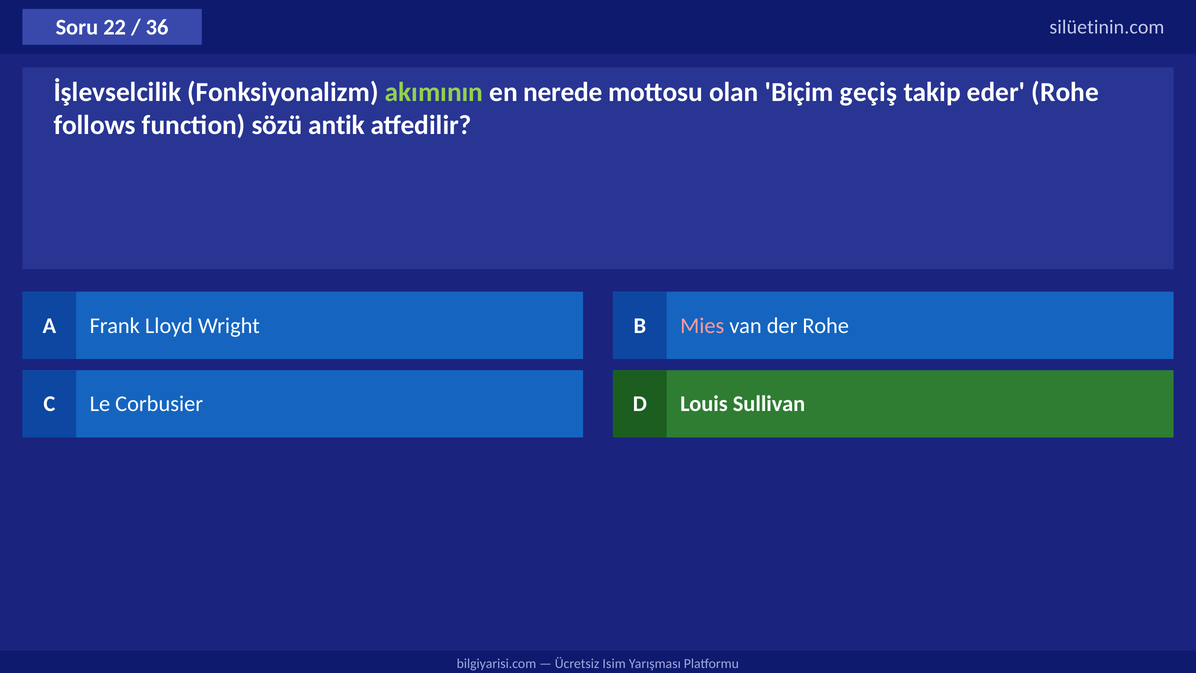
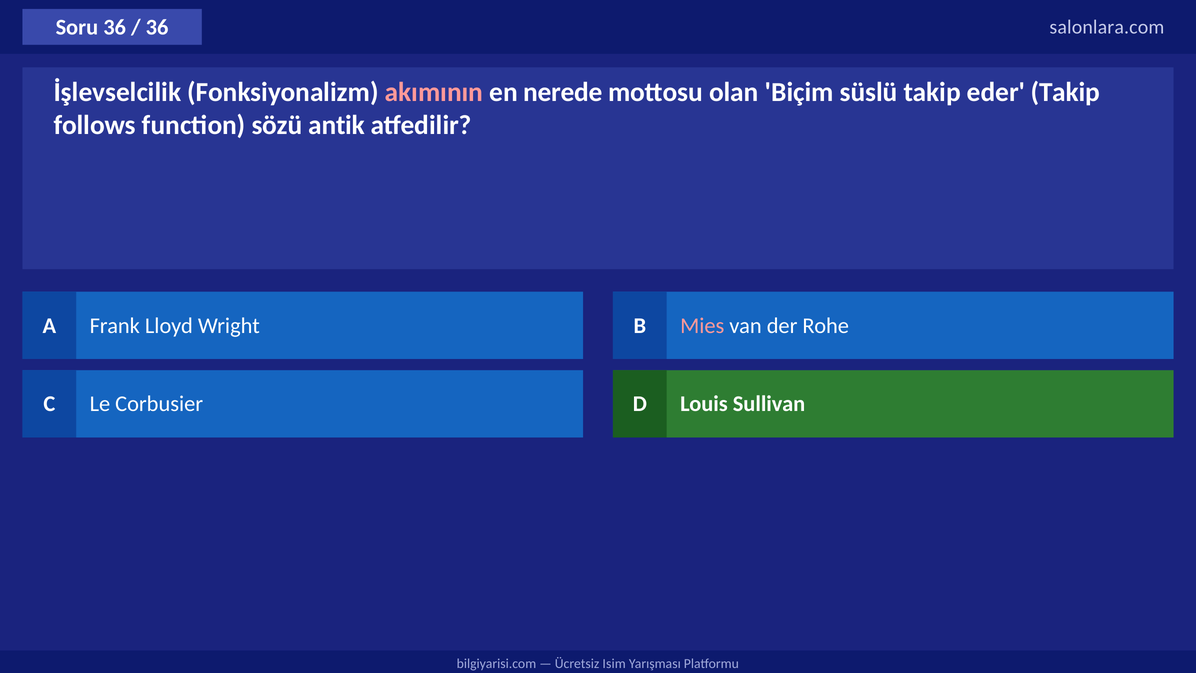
Soru 22: 22 -> 36
silüetinin.com: silüetinin.com -> salonlara.com
akımının colour: light green -> pink
geçiş: geçiş -> süslü
eder Rohe: Rohe -> Takip
